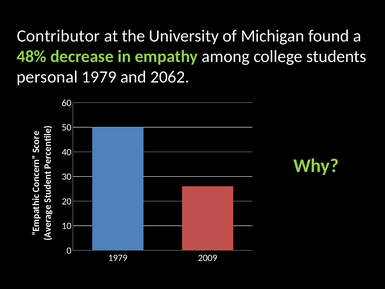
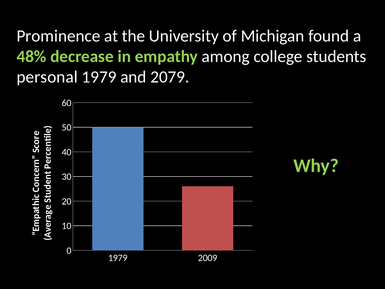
Contributor: Contributor -> Prominence
2062: 2062 -> 2079
